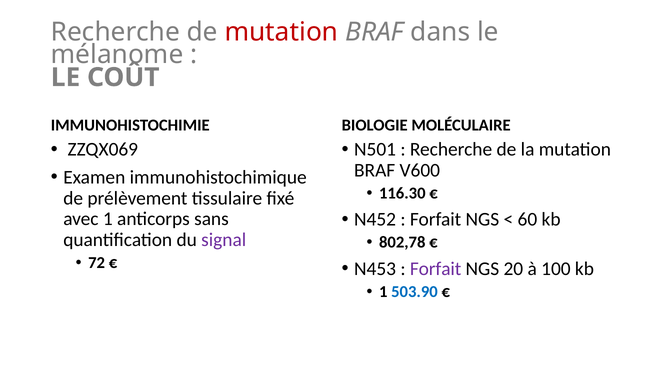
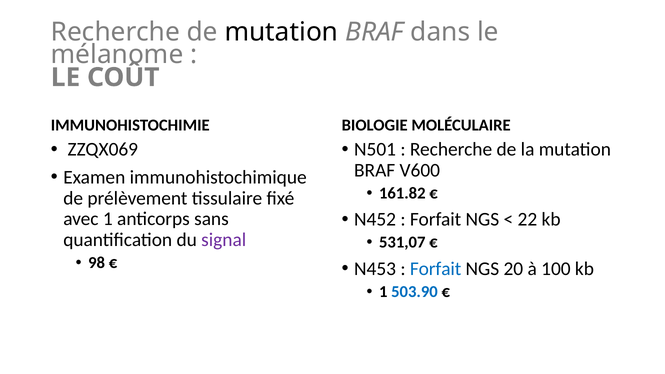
mutation at (281, 32) colour: red -> black
116.30: 116.30 -> 161.82
60: 60 -> 22
802,78: 802,78 -> 531,07
72: 72 -> 98
Forfait at (436, 269) colour: purple -> blue
